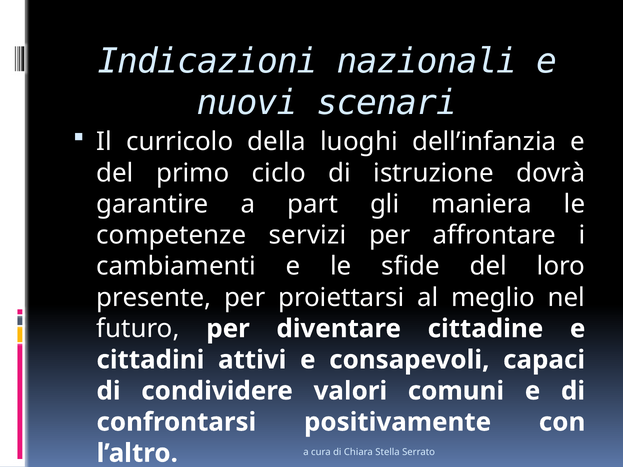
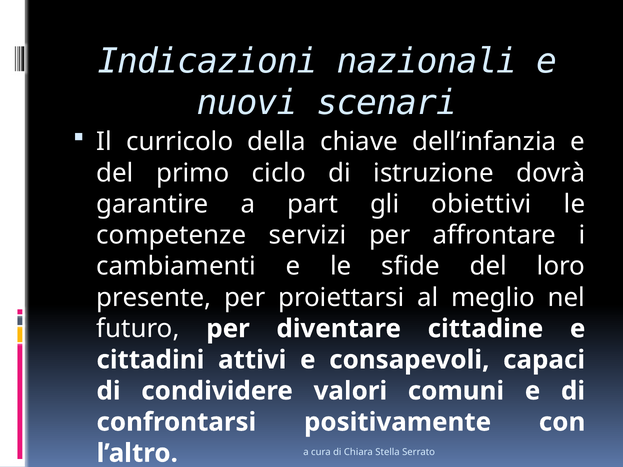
luoghi: luoghi -> chiave
maniera: maniera -> obiettivi
